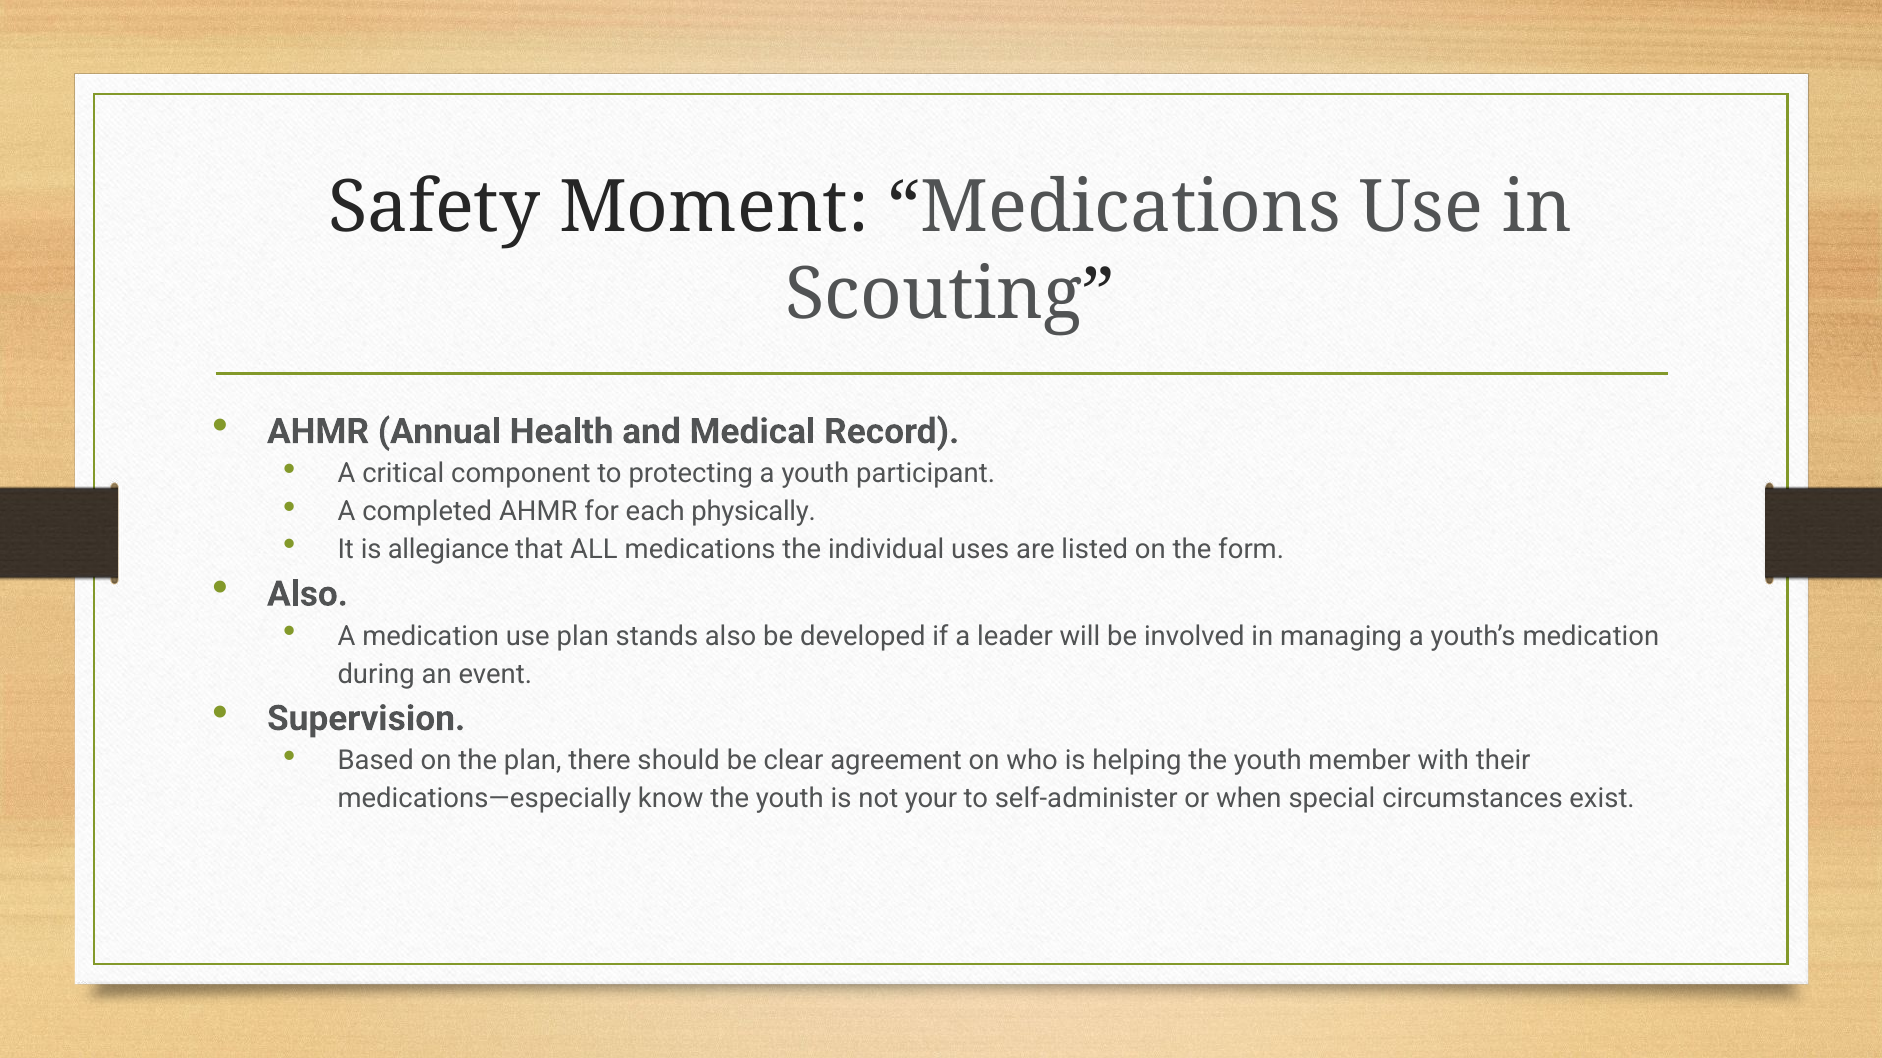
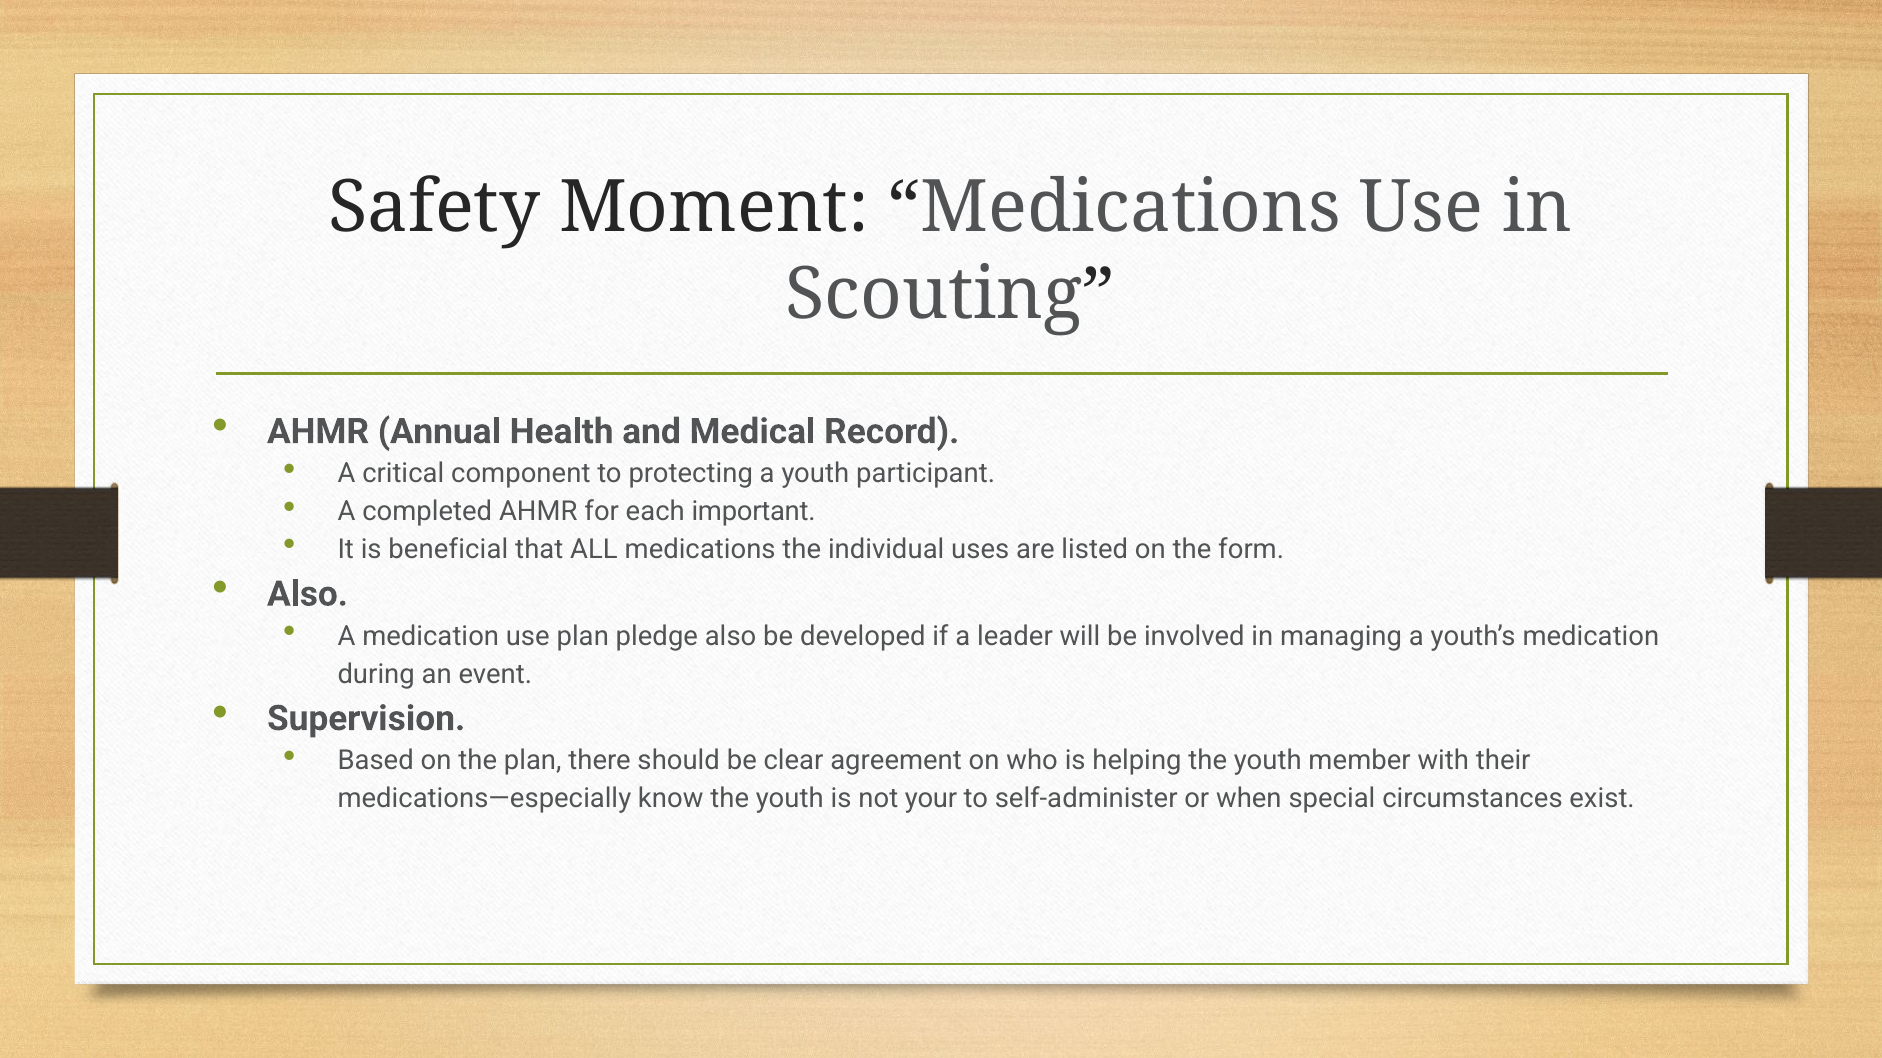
physically: physically -> important
allegiance: allegiance -> beneficial
stands: stands -> pledge
